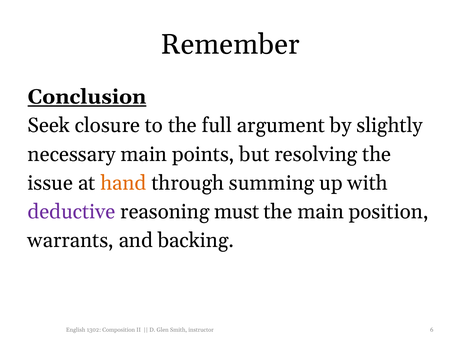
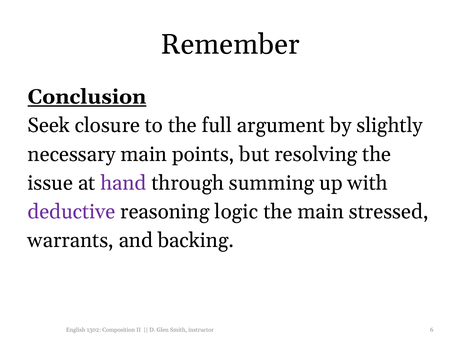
hand colour: orange -> purple
must: must -> logic
position: position -> stressed
